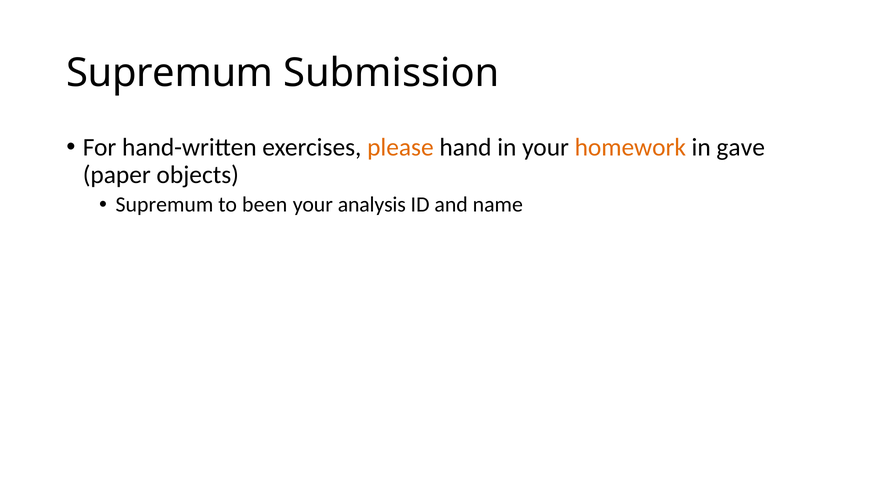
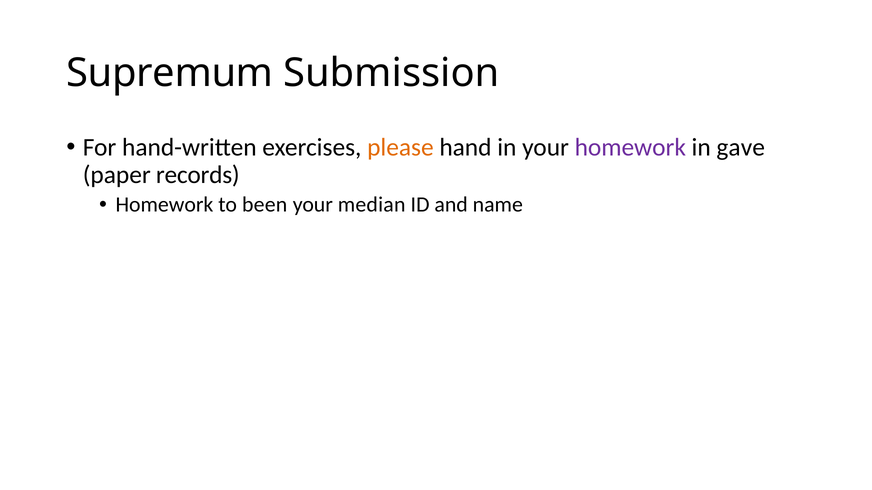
homework at (630, 147) colour: orange -> purple
objects: objects -> records
Supremum at (164, 205): Supremum -> Homework
analysis: analysis -> median
